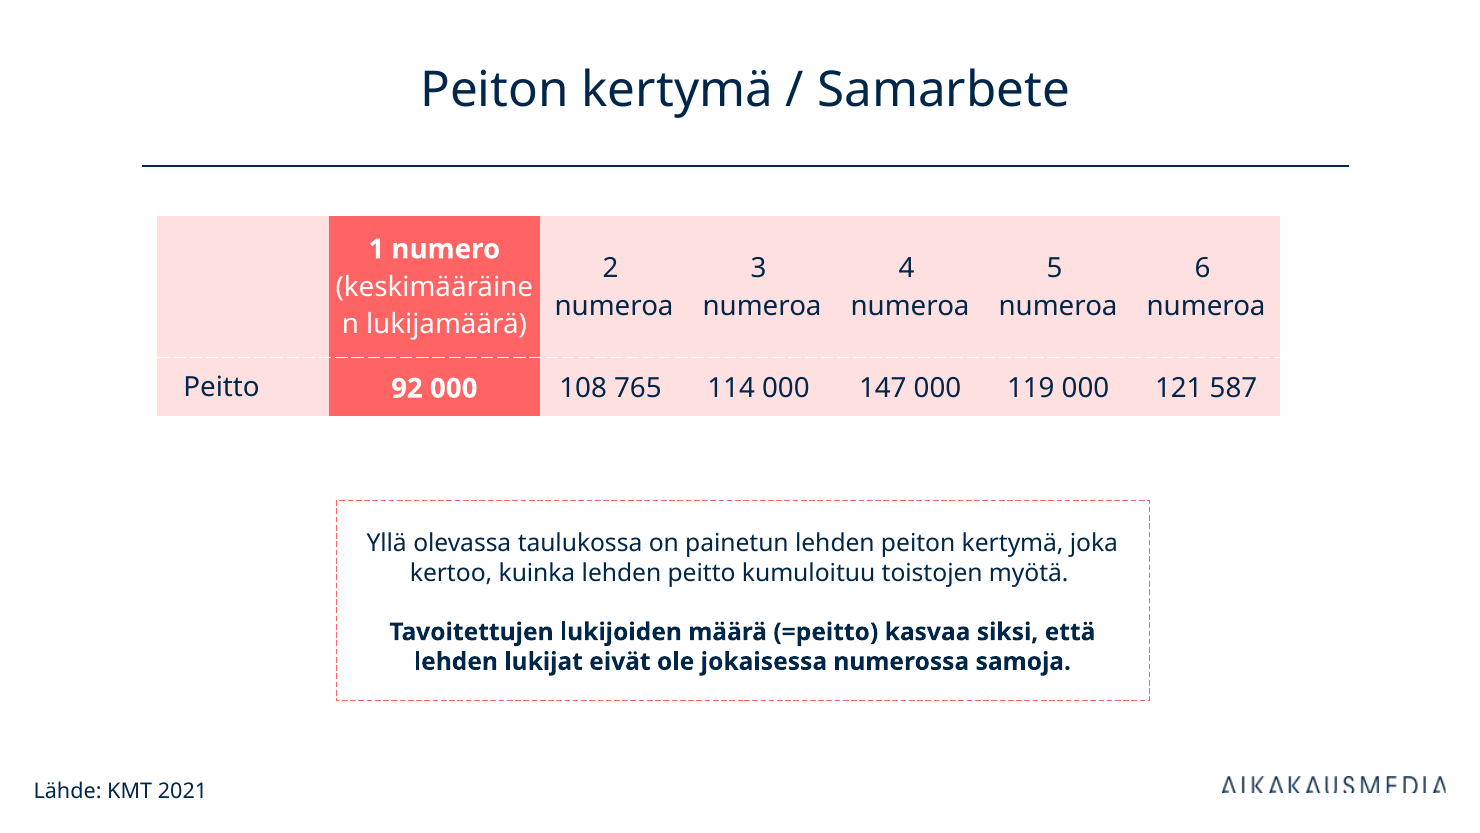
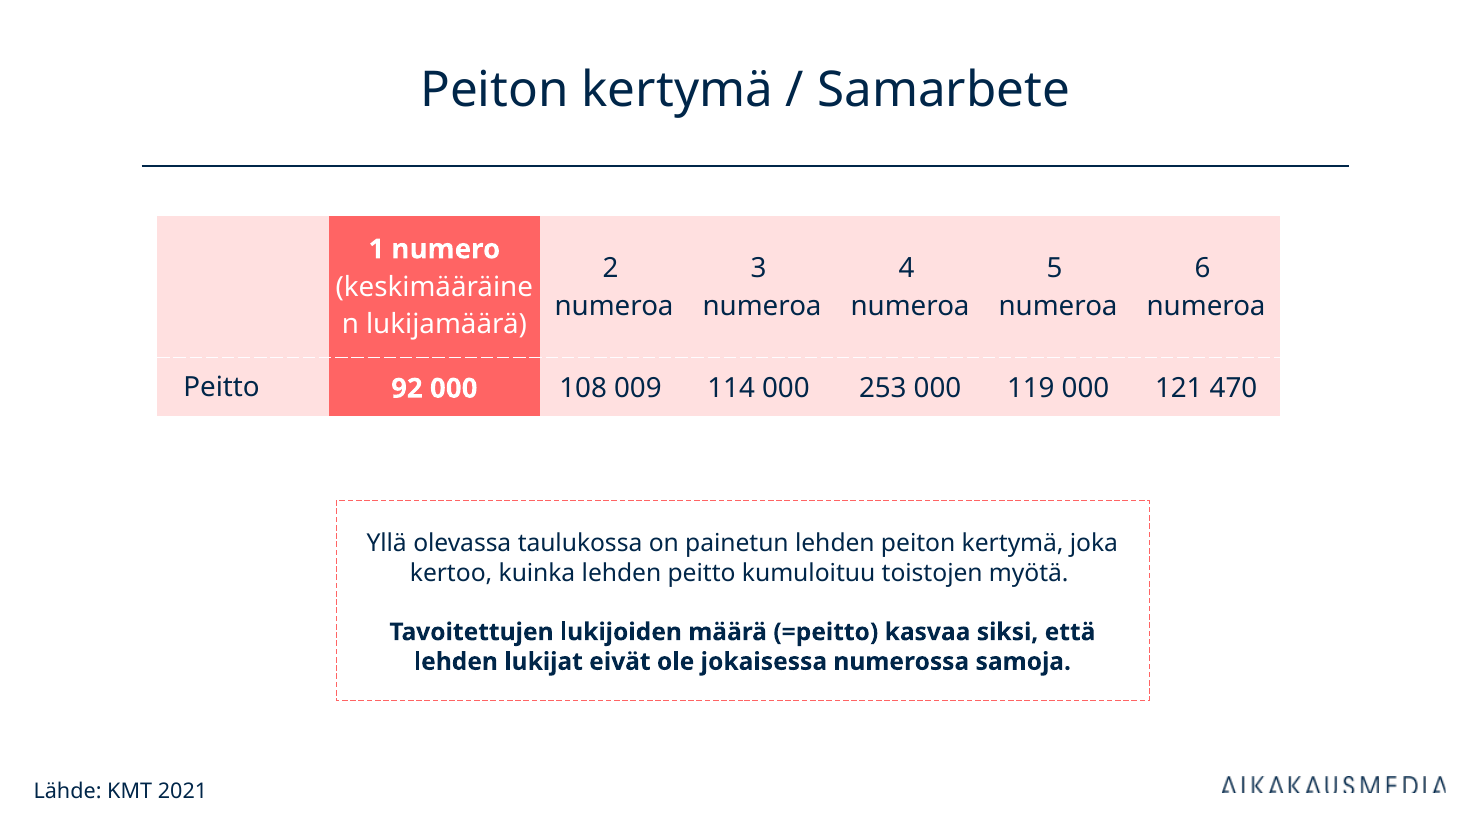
765: 765 -> 009
147: 147 -> 253
587: 587 -> 470
